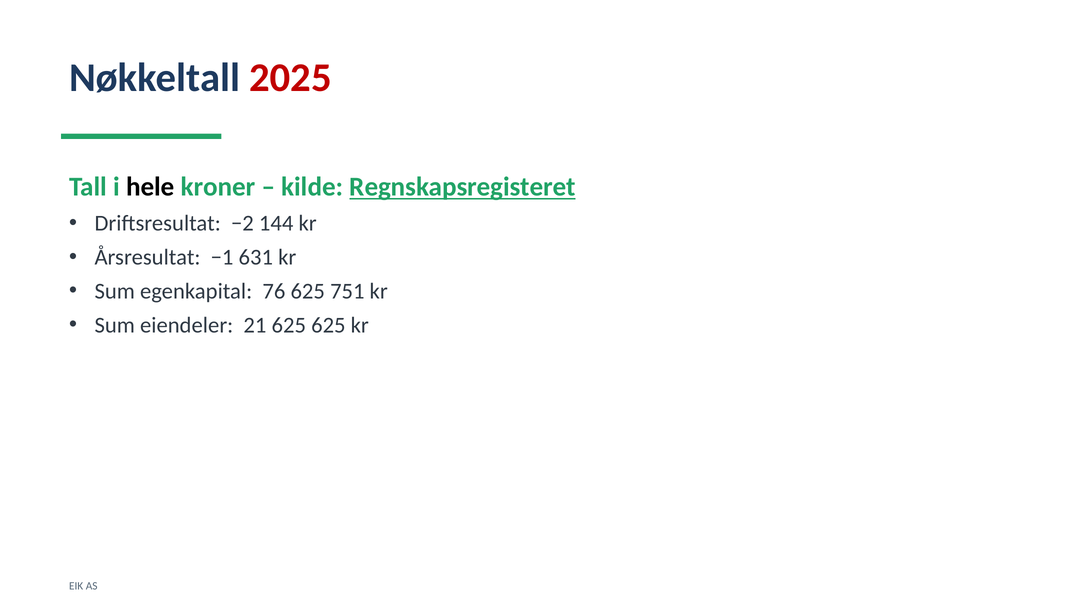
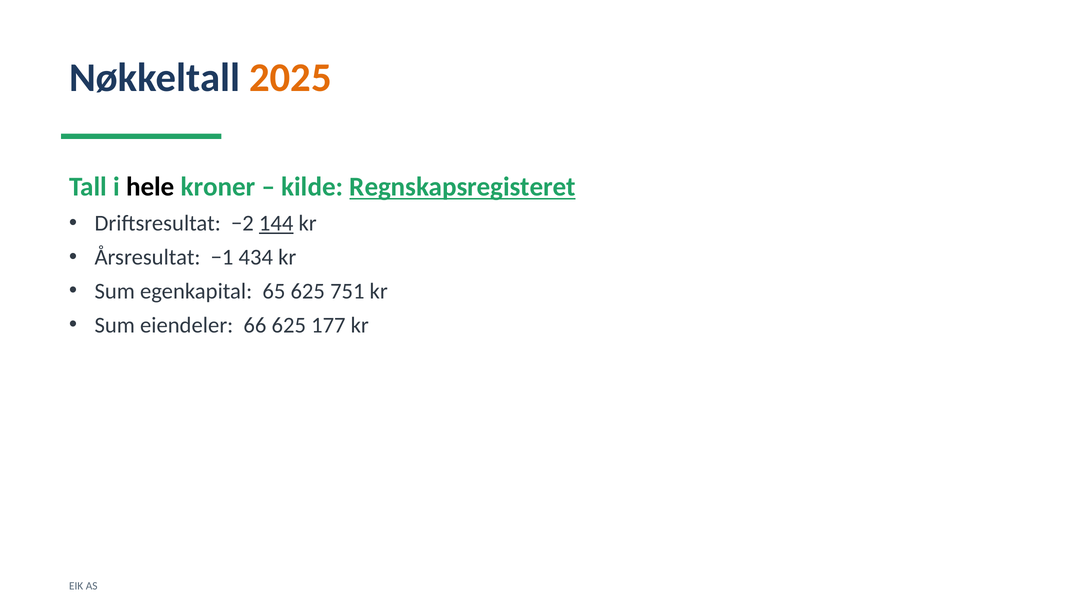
2025 colour: red -> orange
144 underline: none -> present
631: 631 -> 434
76: 76 -> 65
21: 21 -> 66
625 625: 625 -> 177
